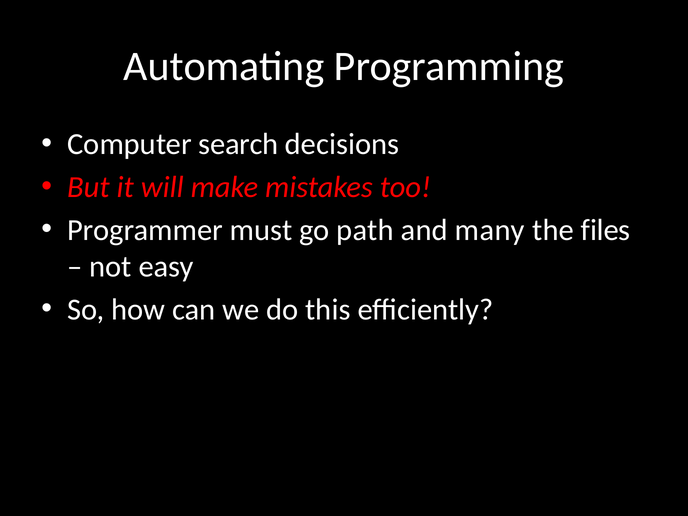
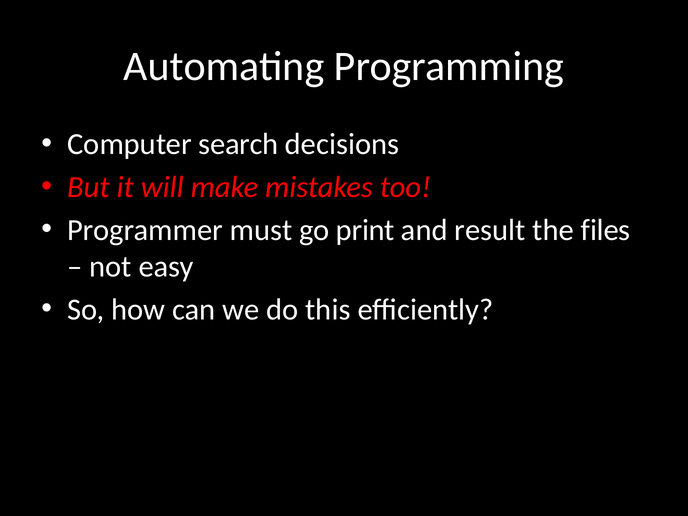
path: path -> print
many: many -> result
